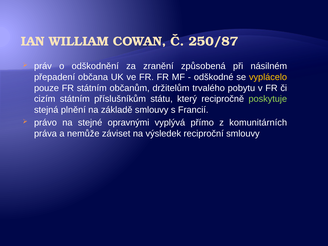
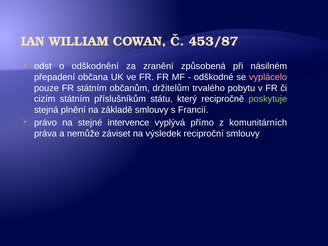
250/87: 250/87 -> 453/87
práv: práv -> odst
vyplácelo colour: yellow -> pink
opravnými: opravnými -> intervence
